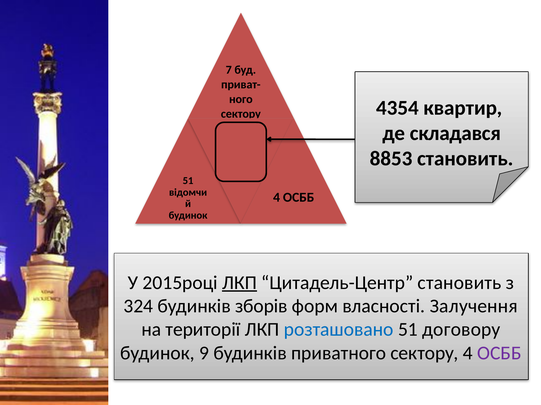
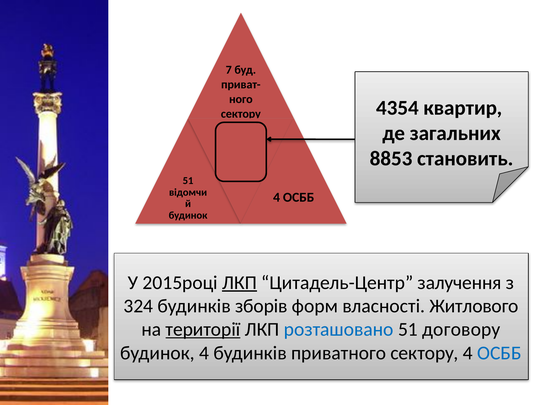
складався: складався -> загальних
Цитадель-Центр становить: становить -> залучення
Залучення: Залучення -> Житлового
території underline: none -> present
9 at (204, 354): 9 -> 4
ОСББ at (499, 354) colour: purple -> blue
